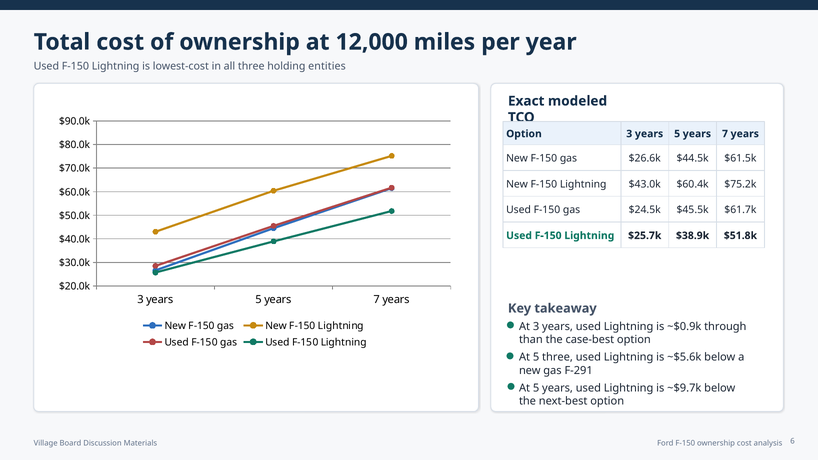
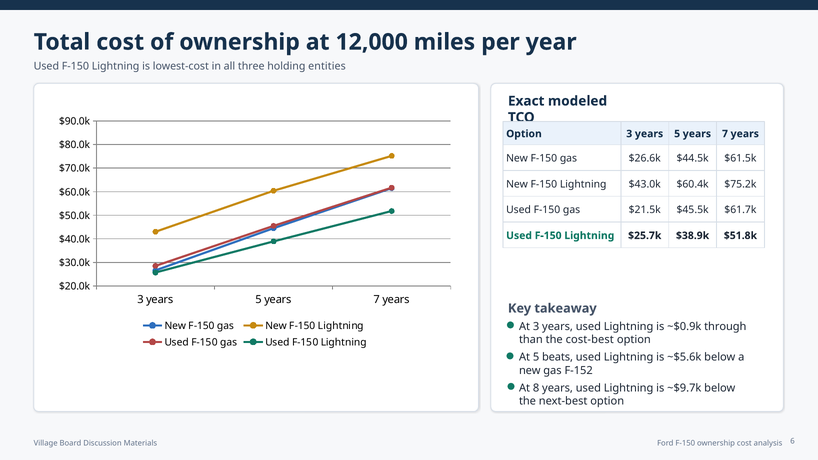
$24.5k: $24.5k -> $21.5k
case-best: case-best -> cost-best
5 three: three -> beats
F-291: F-291 -> F-152
5 at (536, 388): 5 -> 8
